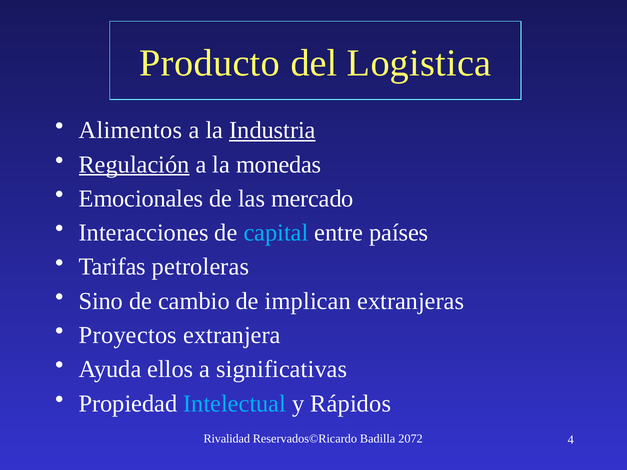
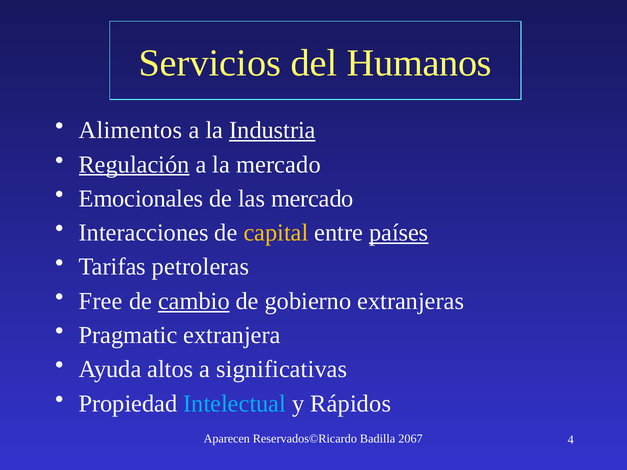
Producto: Producto -> Servicios
Logistica: Logistica -> Humanos
la monedas: monedas -> mercado
capital colour: light blue -> yellow
países underline: none -> present
Sino: Sino -> Free
cambio underline: none -> present
implican: implican -> gobierno
Proyectos: Proyectos -> Pragmatic
ellos: ellos -> altos
Rivalidad: Rivalidad -> Aparecen
2072: 2072 -> 2067
